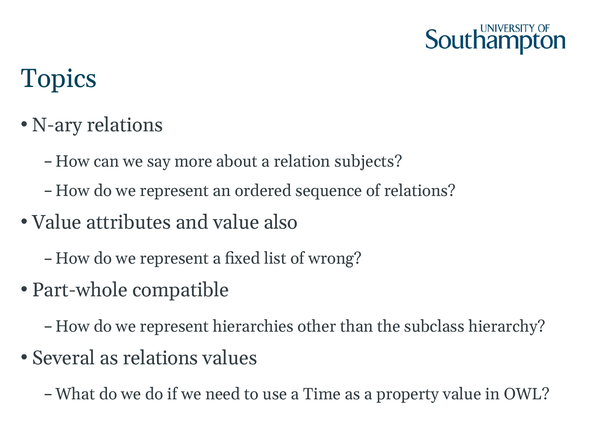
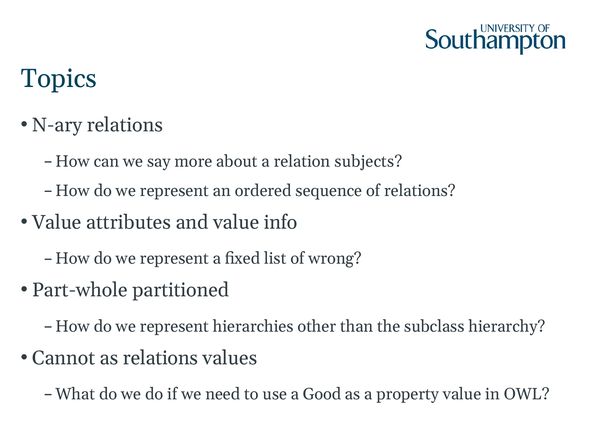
also: also -> info
compatible: compatible -> partitioned
Several: Several -> Cannot
Time: Time -> Good
